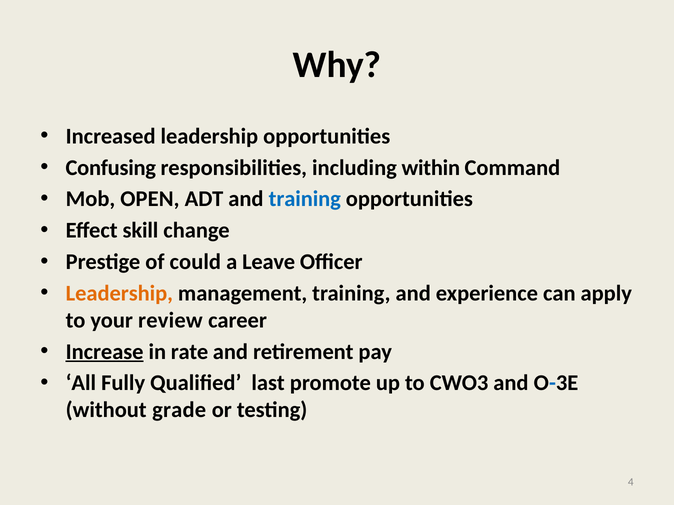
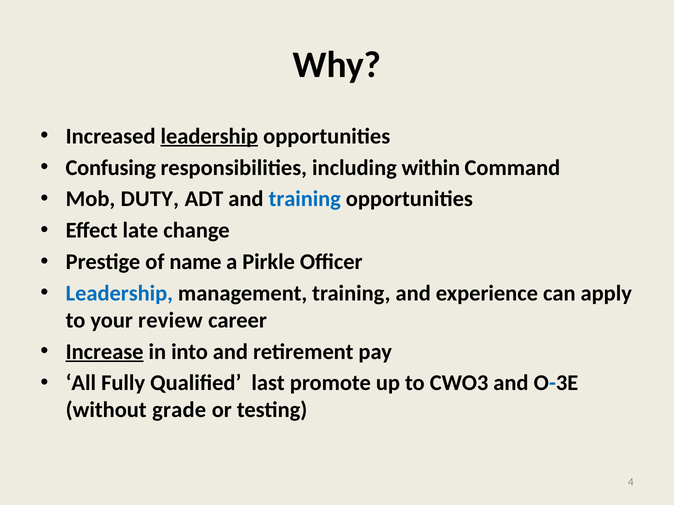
leadership at (209, 136) underline: none -> present
OPEN: OPEN -> DUTY
skill: skill -> late
could: could -> name
Leave: Leave -> Pirkle
Leadership at (119, 294) colour: orange -> blue
rate: rate -> into
